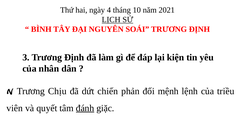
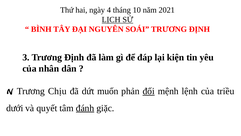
chiến: chiến -> muốn
đối underline: none -> present
viên: viên -> dưới
